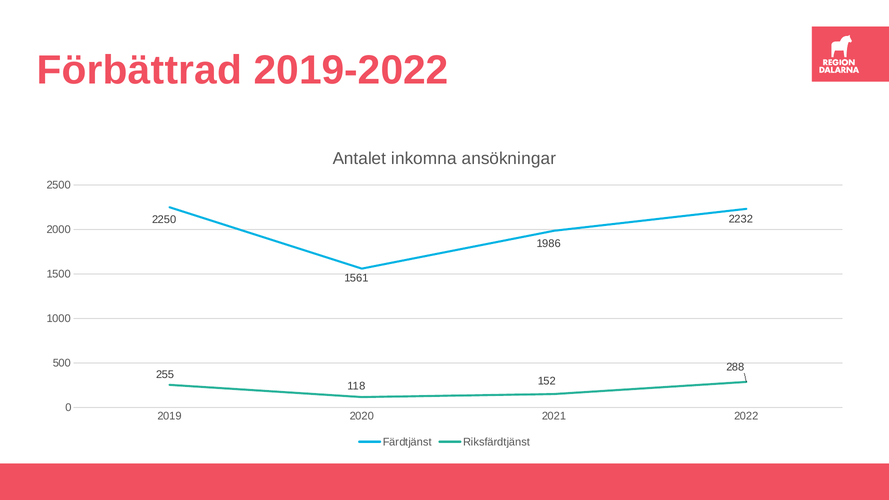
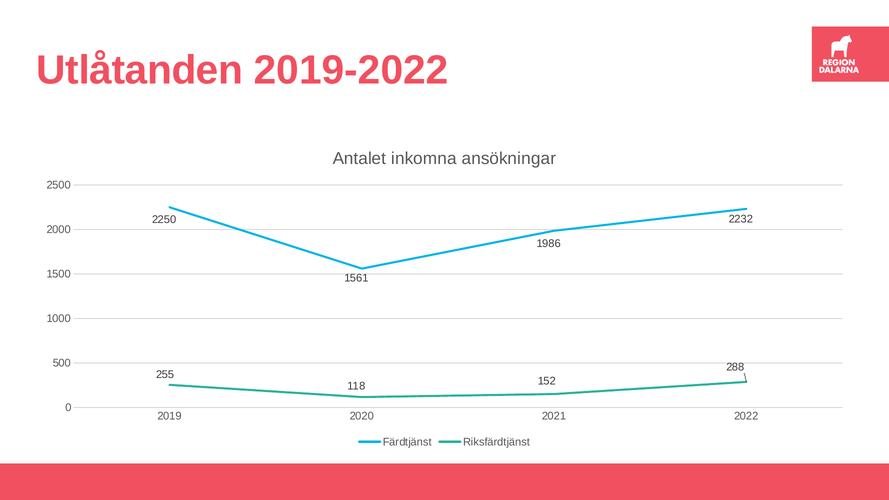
Förbättrad: Förbättrad -> Utlåtanden
